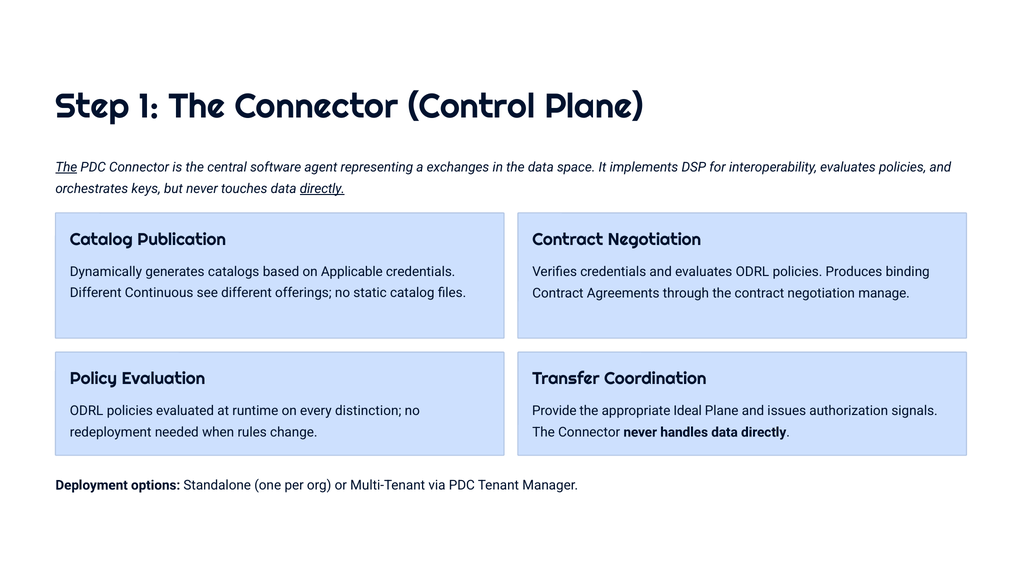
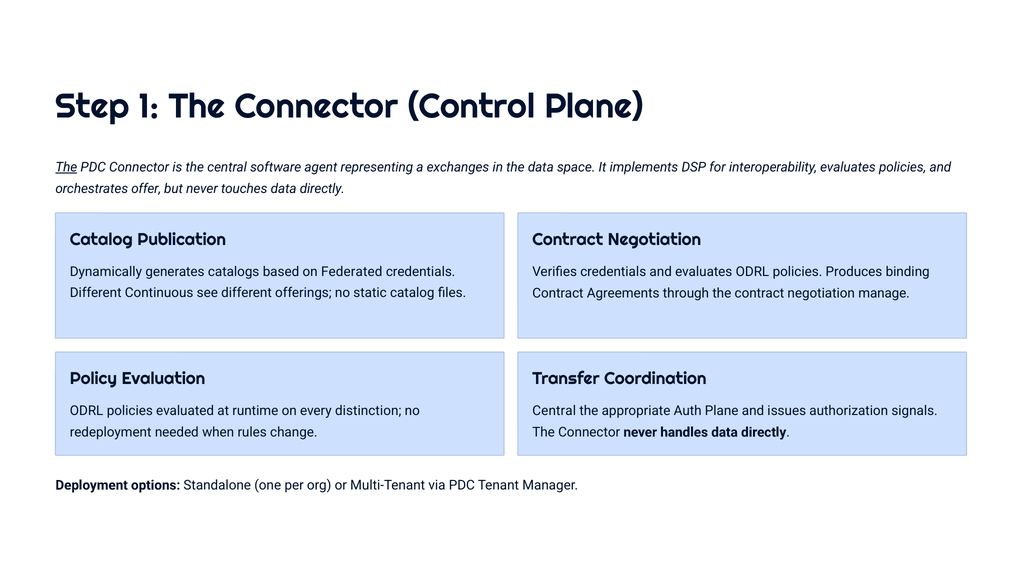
keys: keys -> offer
directly at (322, 189) underline: present -> none
Applicable: Applicable -> Federated
Provide at (554, 411): Provide -> Central
Ideal: Ideal -> Auth
